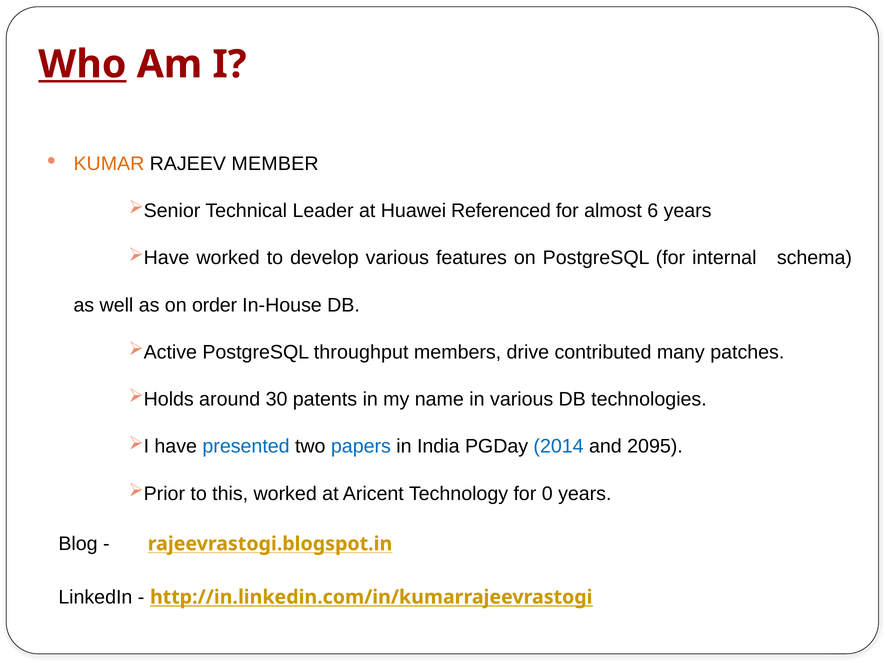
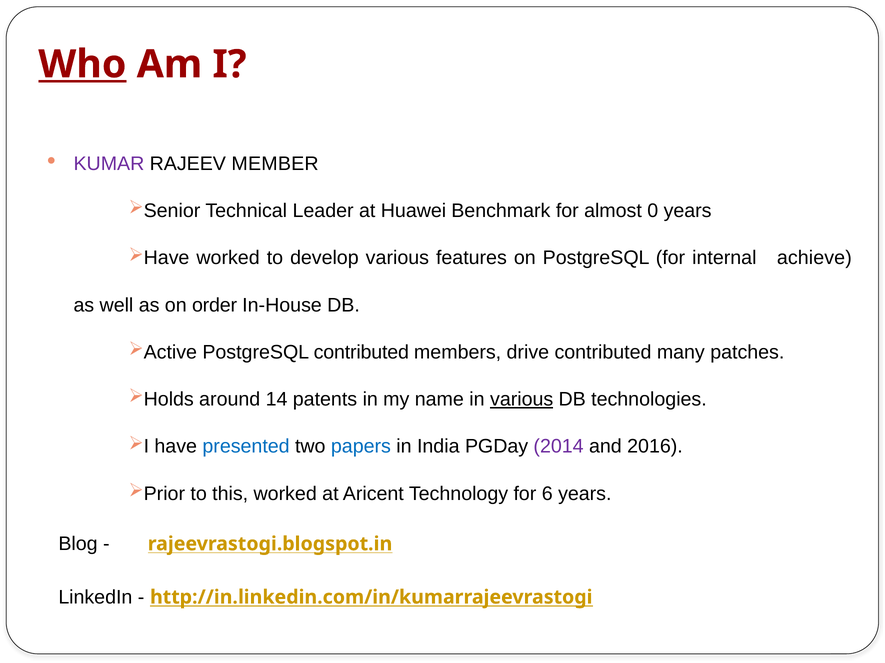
KUMAR colour: orange -> purple
Referenced: Referenced -> Benchmark
6: 6 -> 0
schema: schema -> achieve
PostgreSQL throughput: throughput -> contributed
30: 30 -> 14
various at (522, 400) underline: none -> present
2014 colour: blue -> purple
2095: 2095 -> 2016
0: 0 -> 6
